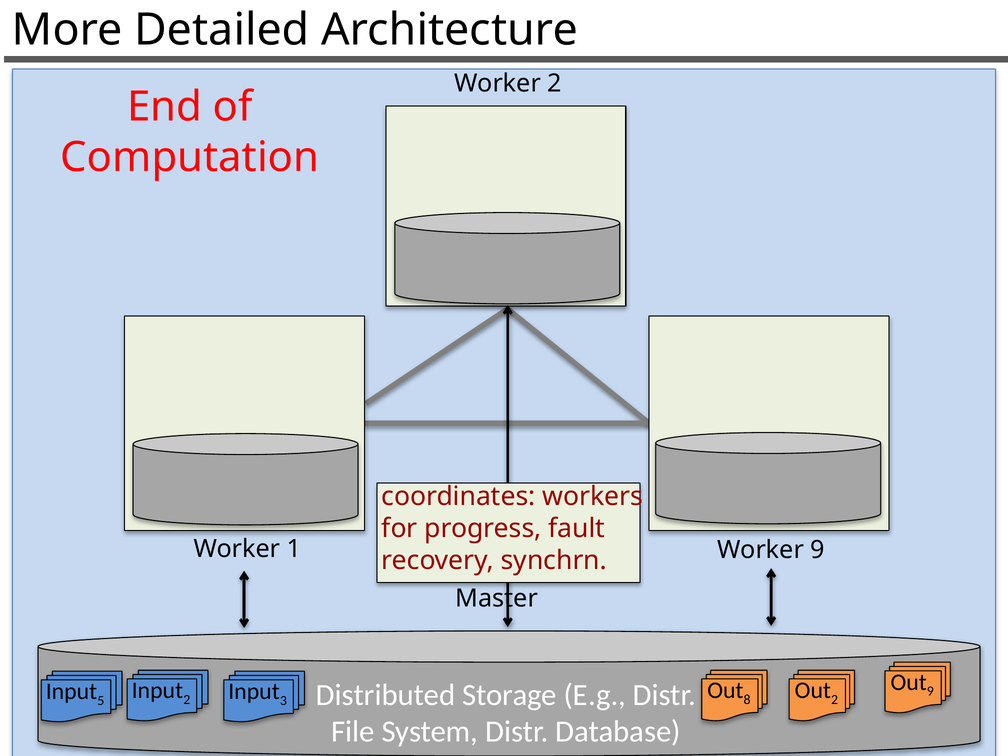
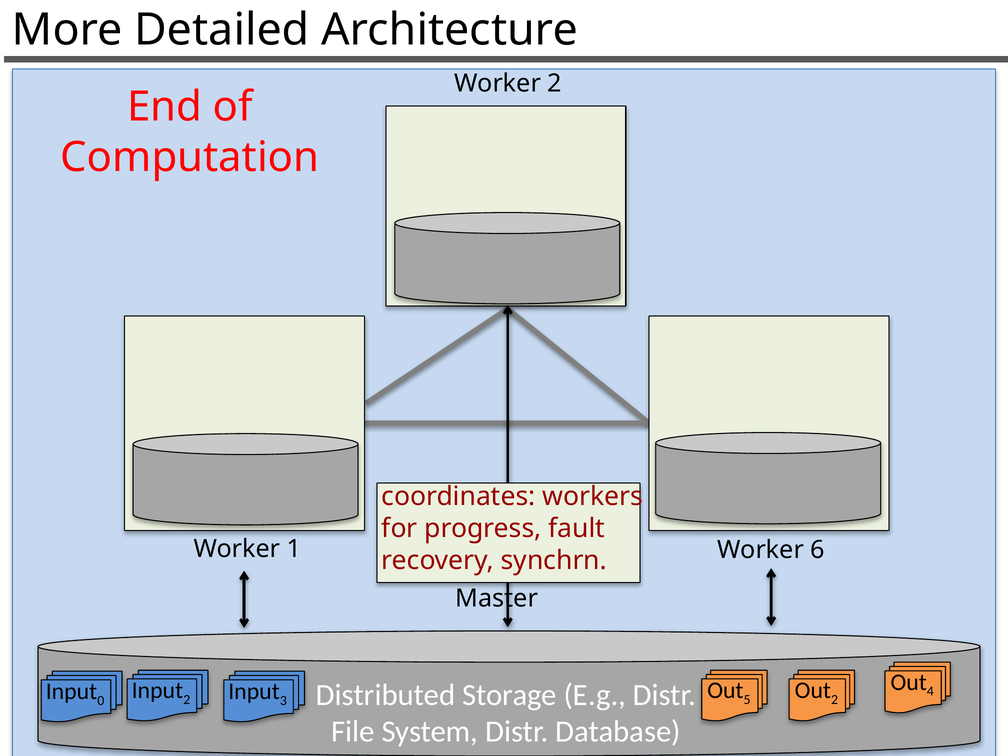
Worker 9: 9 -> 6
9 at (930, 691): 9 -> 4
5: 5 -> 0
8: 8 -> 5
